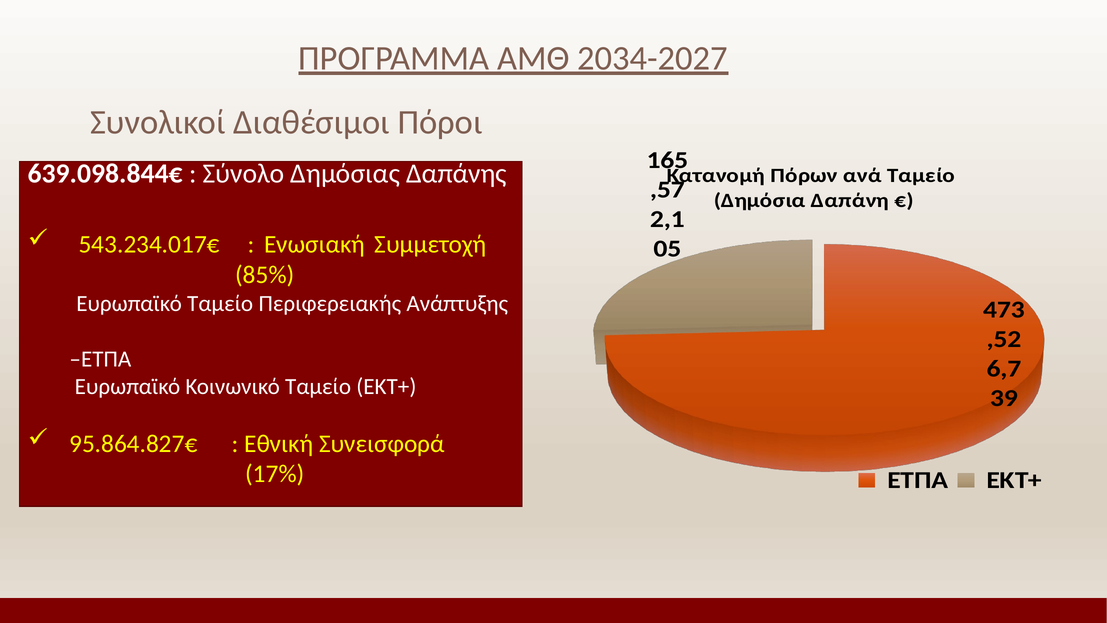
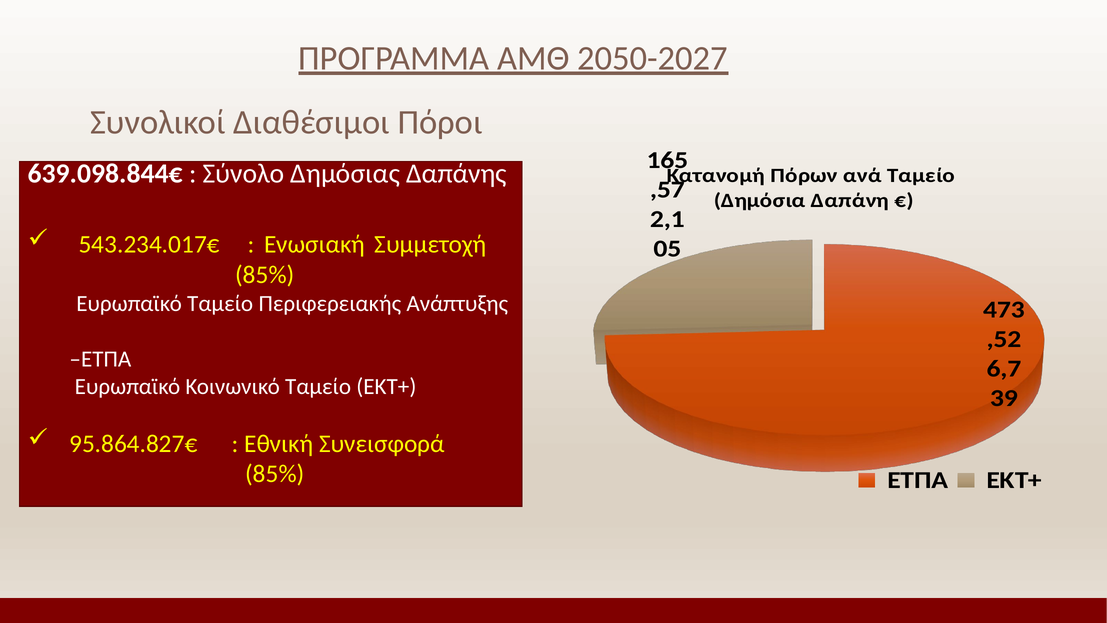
2034-2027: 2034-2027 -> 2050-2027
17% at (275, 474): 17% -> 85%
